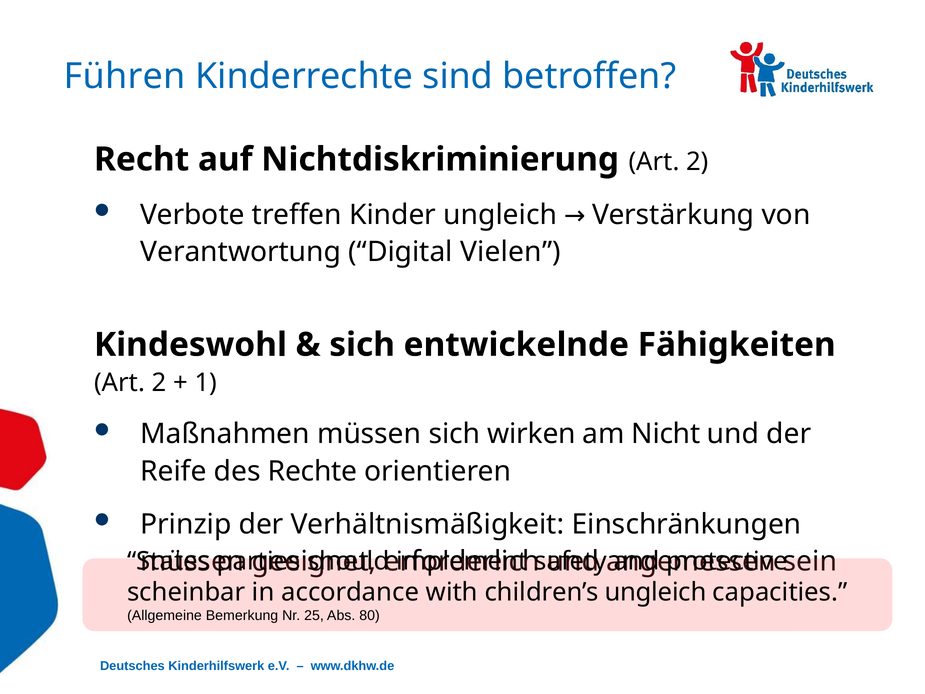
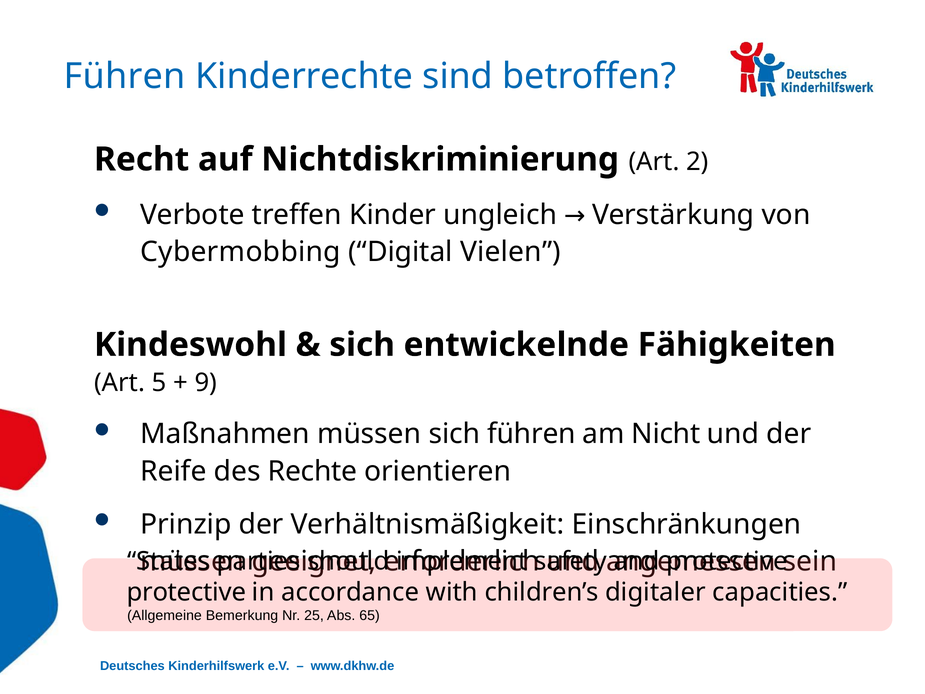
Verantwortung: Verantwortung -> Cybermobbing
2 at (159, 383): 2 -> 5
1: 1 -> 9
sich wirken: wirken -> führen
scheinbar at (186, 592): scheinbar -> protective
children’s ungleich: ungleich -> digitaler
80: 80 -> 65
